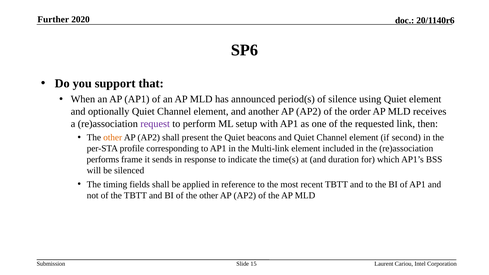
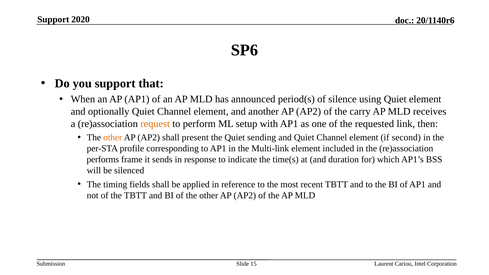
Further at (53, 19): Further -> Support
order: order -> carry
request colour: purple -> orange
beacons: beacons -> sending
